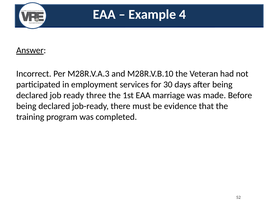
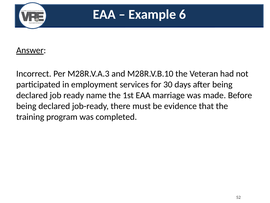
4: 4 -> 6
three: three -> name
